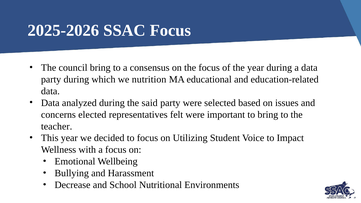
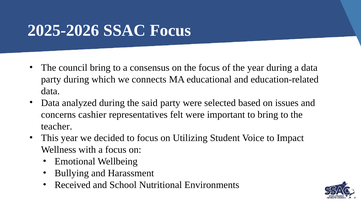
nutrition: nutrition -> connects
elected: elected -> cashier
Decrease: Decrease -> Received
